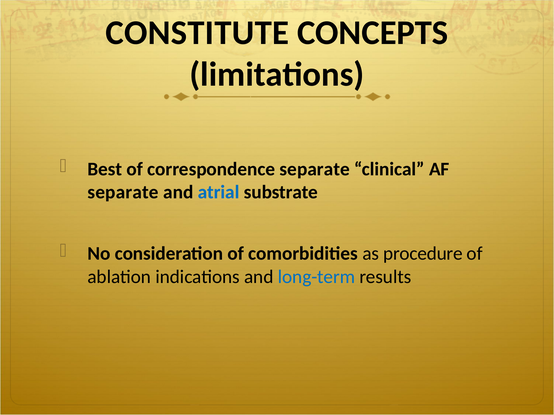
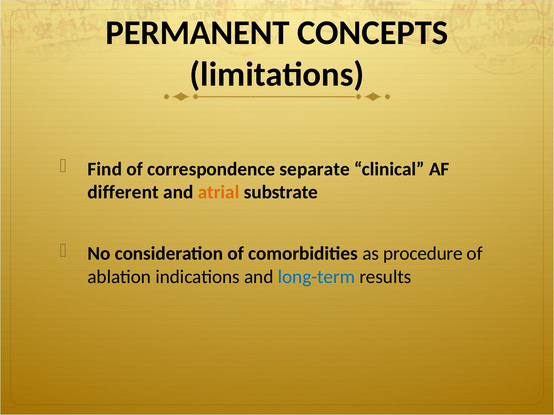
CONSTITUTE: CONSTITUTE -> PERMANENT
Best: Best -> Find
separate at (123, 192): separate -> different
atrial colour: blue -> orange
